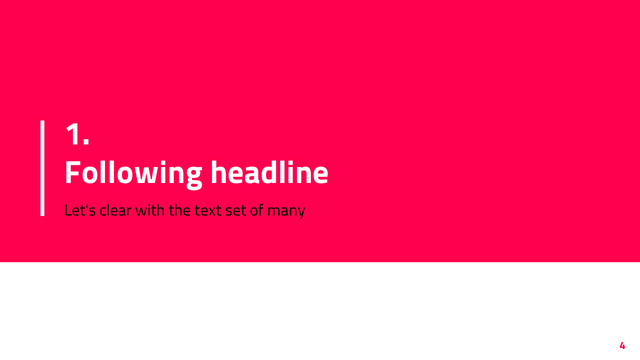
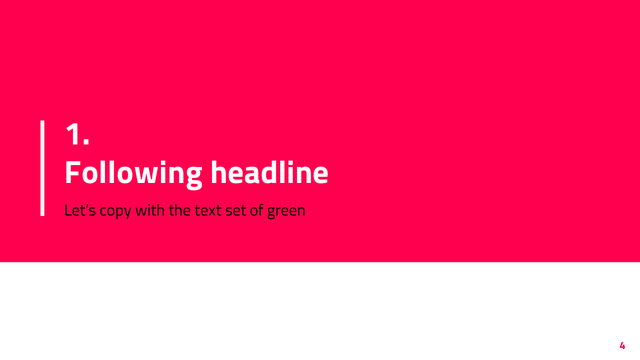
clear: clear -> copy
many: many -> green
